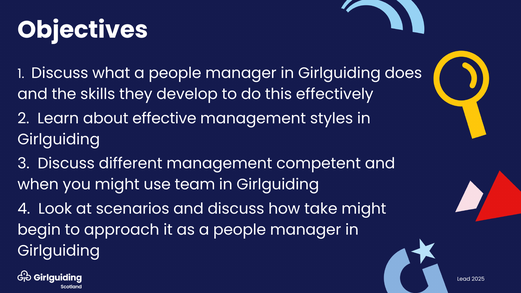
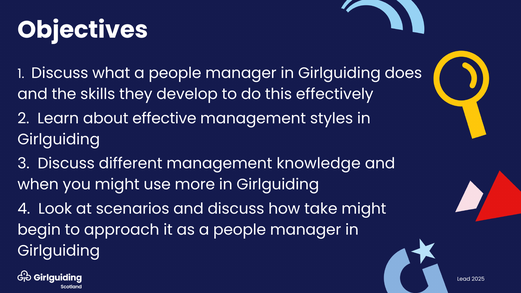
competent: competent -> knowledge
team: team -> more
